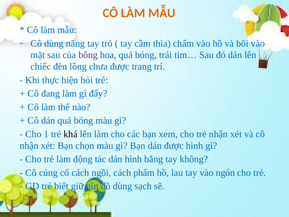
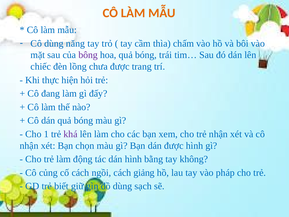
khá colour: black -> purple
phẩm: phẩm -> giảng
ngón: ngón -> pháp
